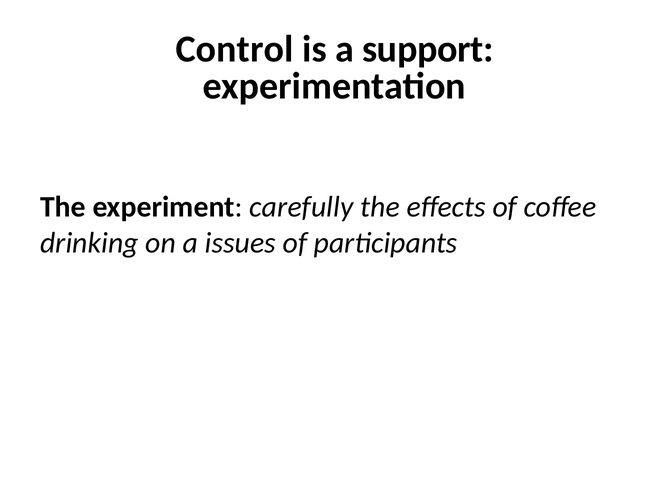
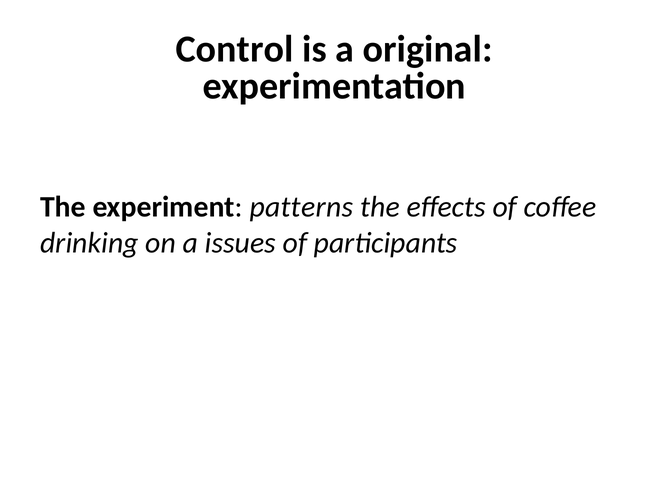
support: support -> original
carefully: carefully -> patterns
